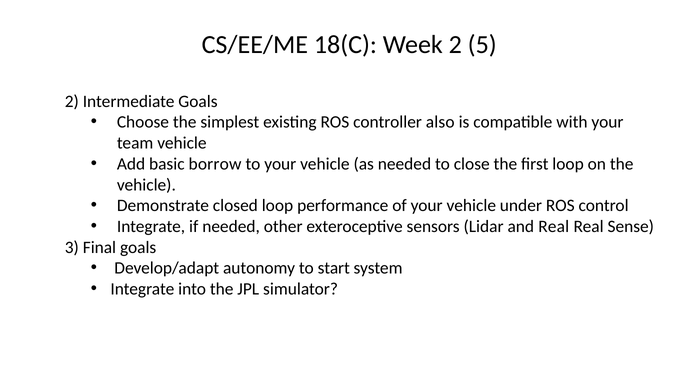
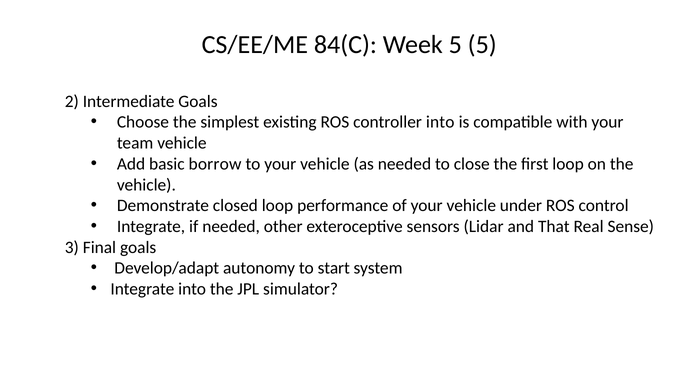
18(C: 18(C -> 84(C
Week 2: 2 -> 5
controller also: also -> into
and Real: Real -> That
